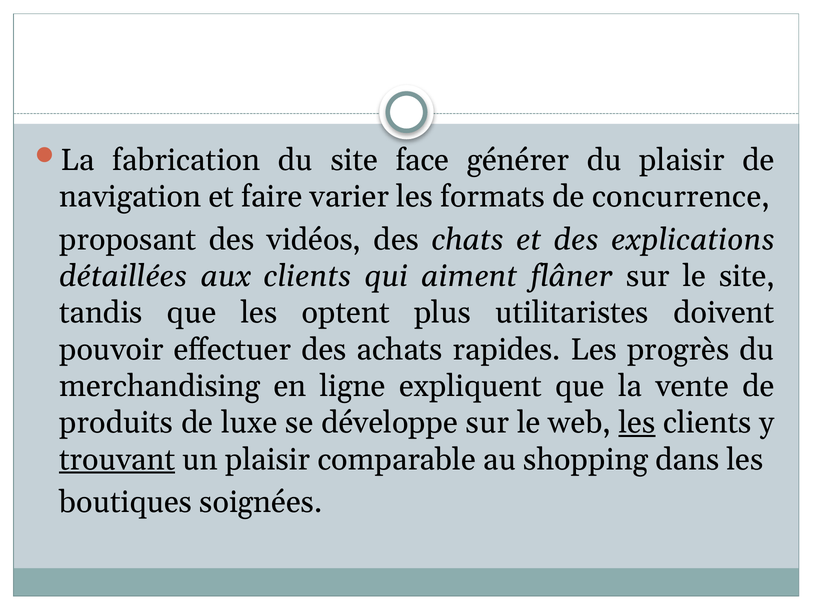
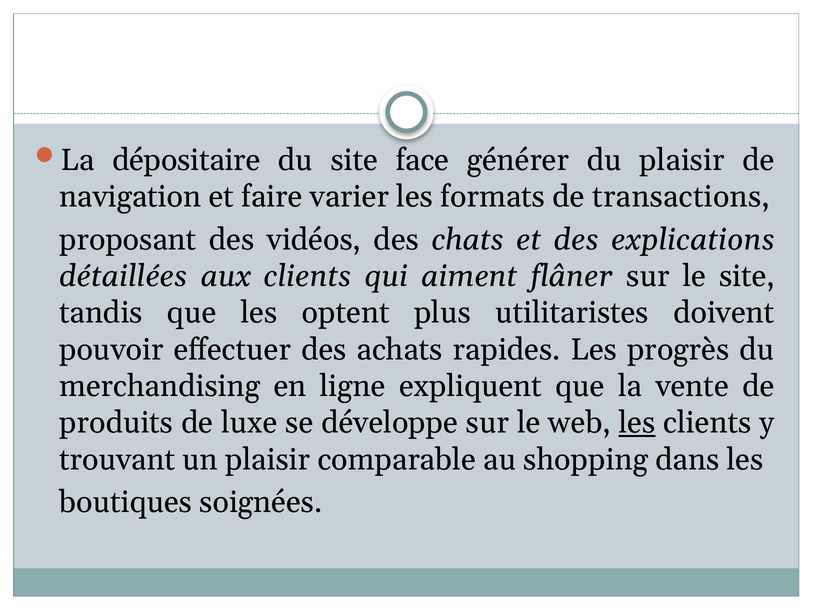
fabrication: fabrication -> dépositaire
concurrence: concurrence -> transactions
trouvant underline: present -> none
